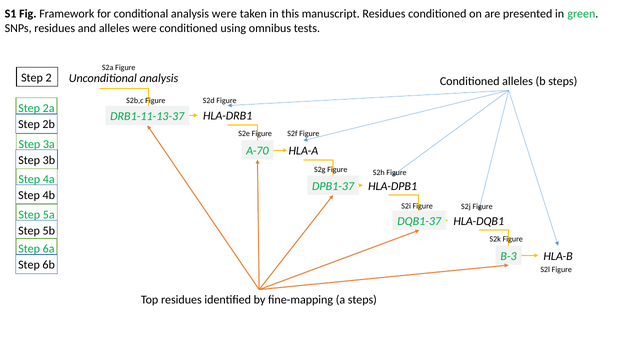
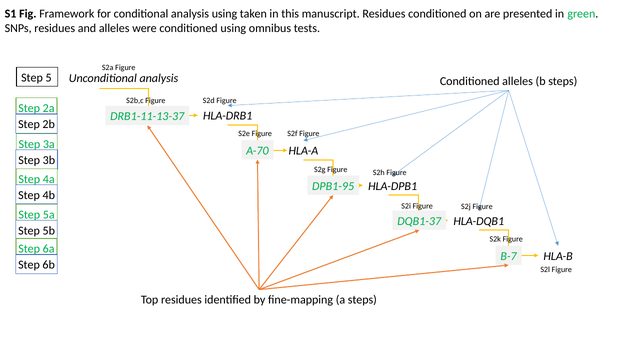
analysis were: were -> using
2: 2 -> 5
DPB1-37: DPB1-37 -> DPB1-95
B-3: B-3 -> B-7
